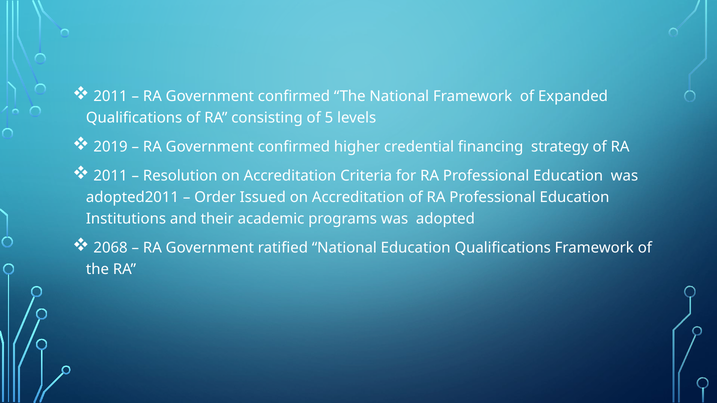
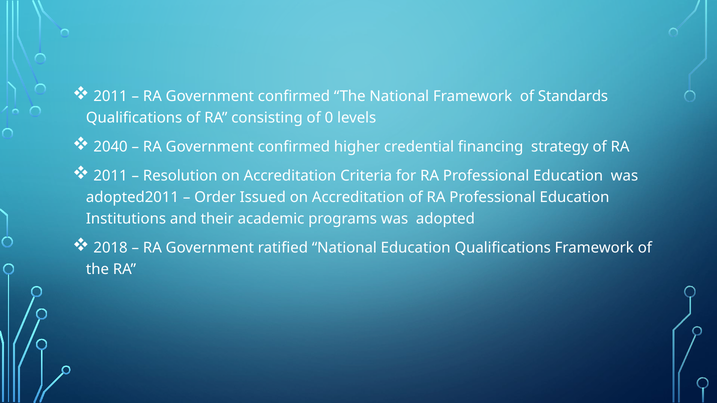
Expanded: Expanded -> Standards
5: 5 -> 0
2019: 2019 -> 2040
2068: 2068 -> 2018
